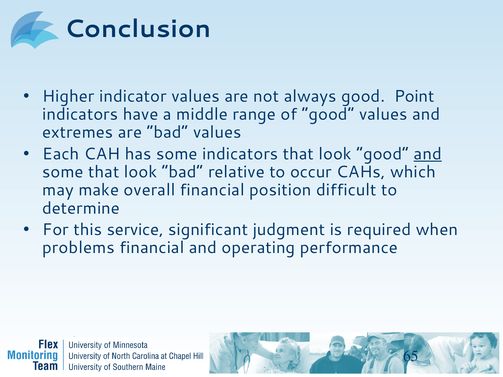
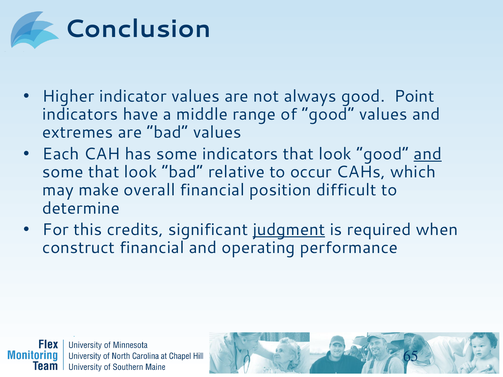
service: service -> credits
judgment underline: none -> present
problems: problems -> construct
